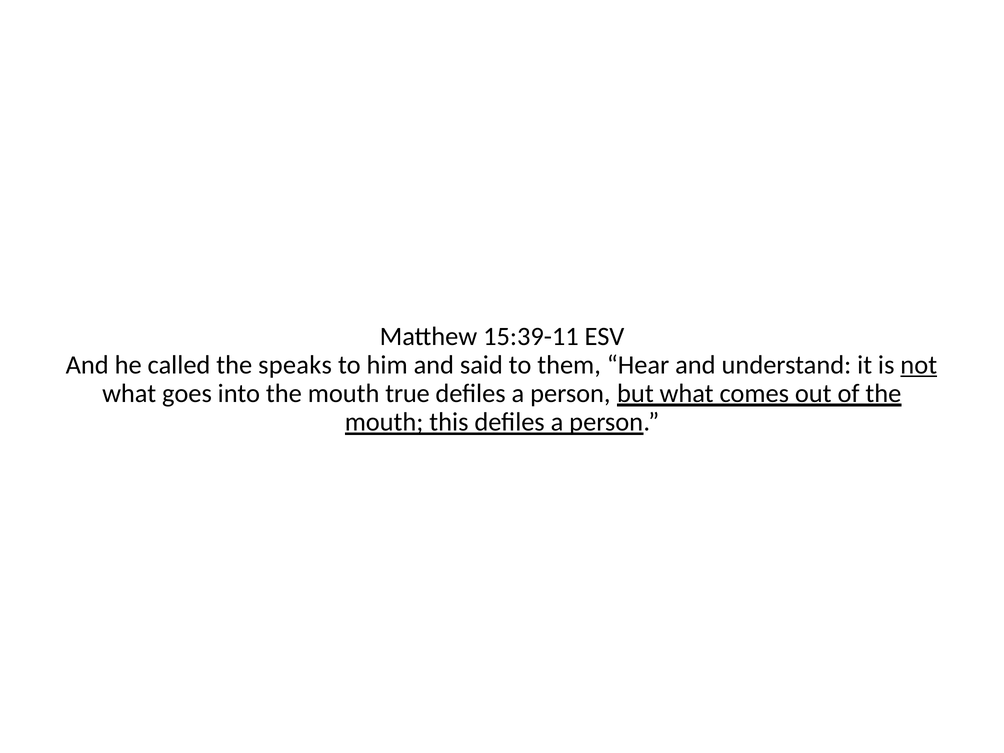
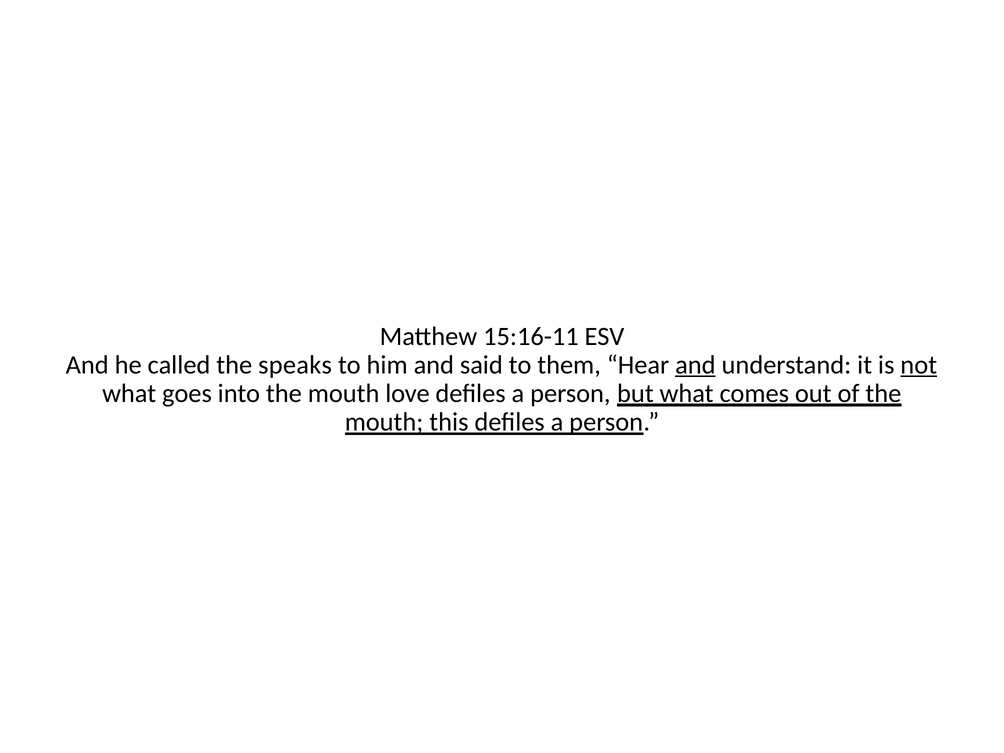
15:39-11: 15:39-11 -> 15:16-11
and at (695, 365) underline: none -> present
true: true -> love
